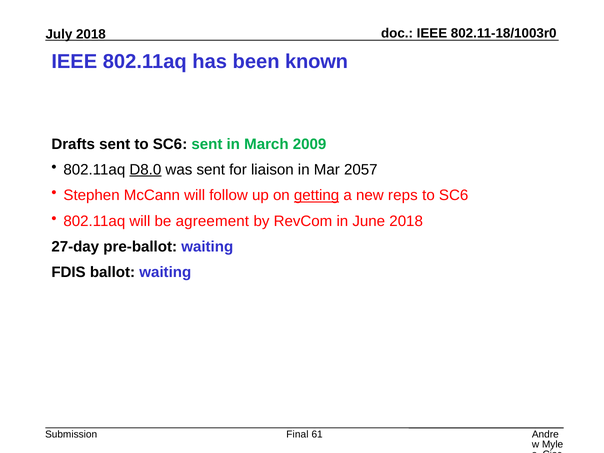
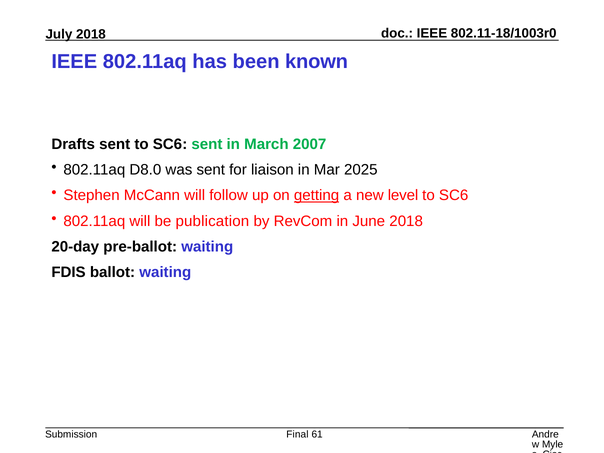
2009: 2009 -> 2007
D8.0 underline: present -> none
2057: 2057 -> 2025
reps: reps -> level
agreement: agreement -> publication
27-day: 27-day -> 20-day
